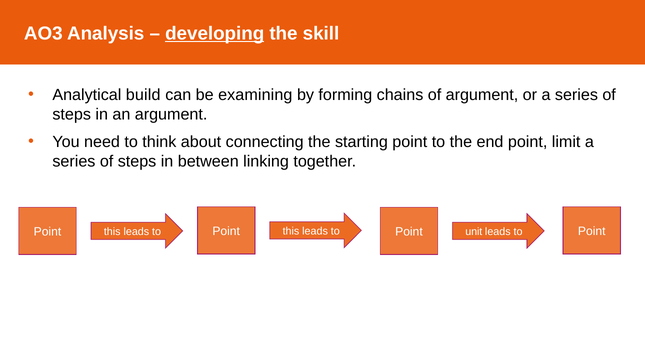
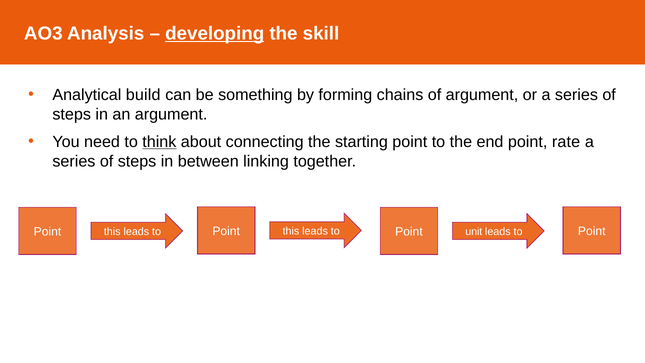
examining: examining -> something
think underline: none -> present
limit: limit -> rate
